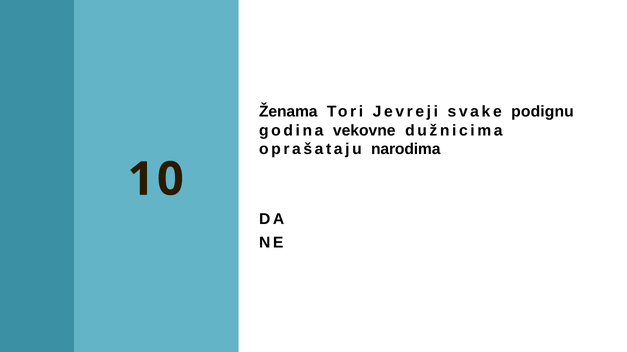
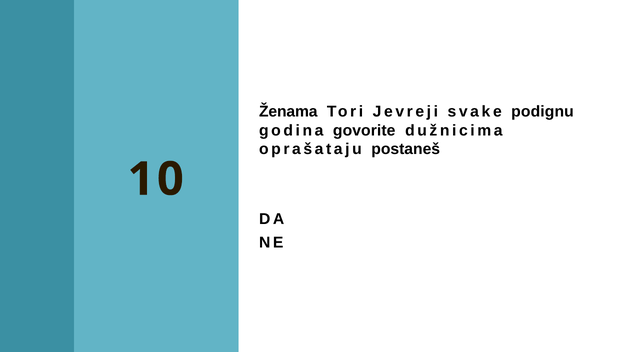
vekovne: vekovne -> govorite
narodima: narodima -> postaneš
